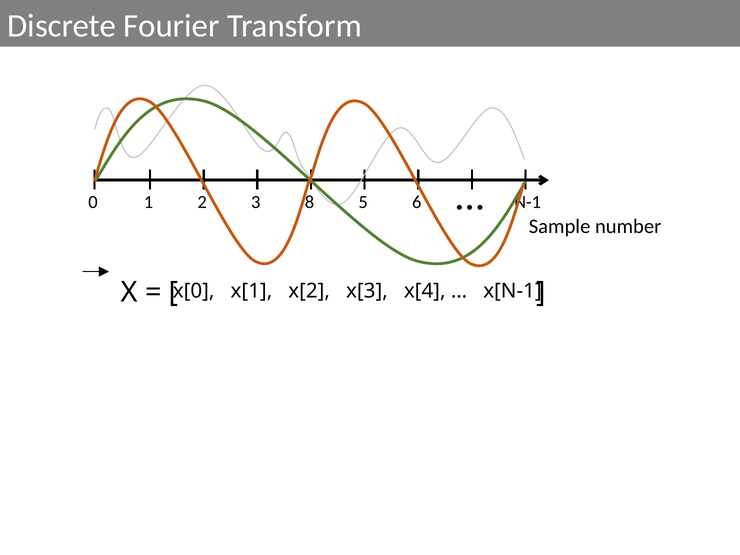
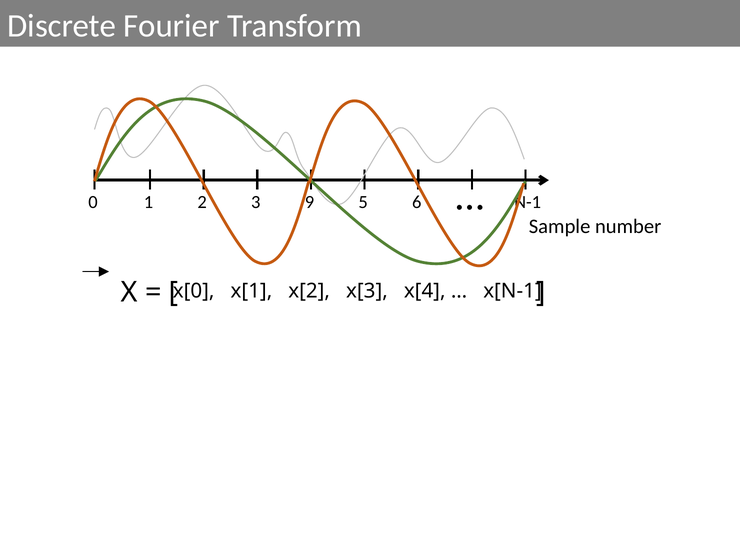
8: 8 -> 9
